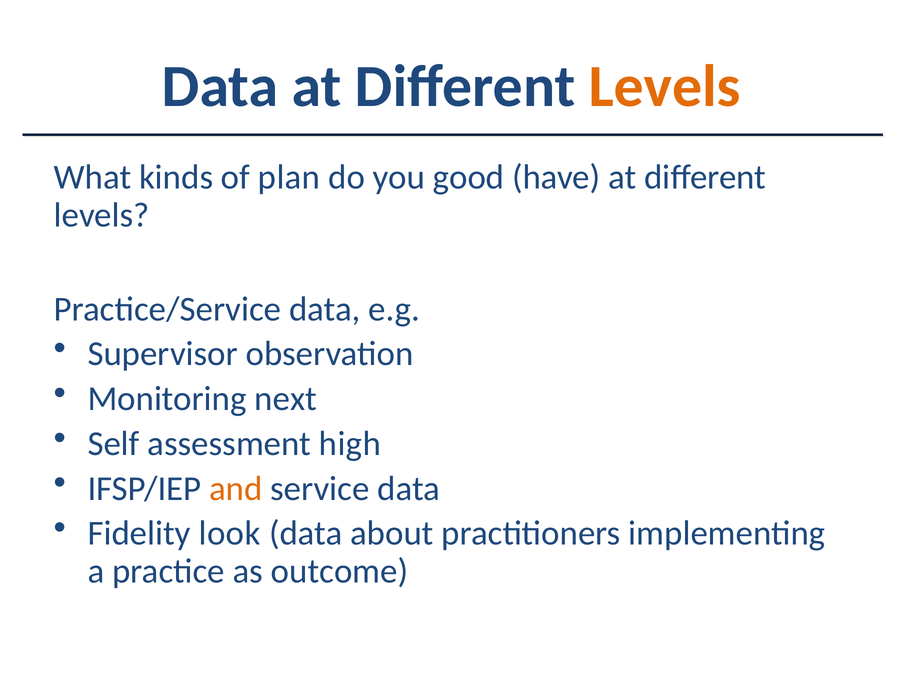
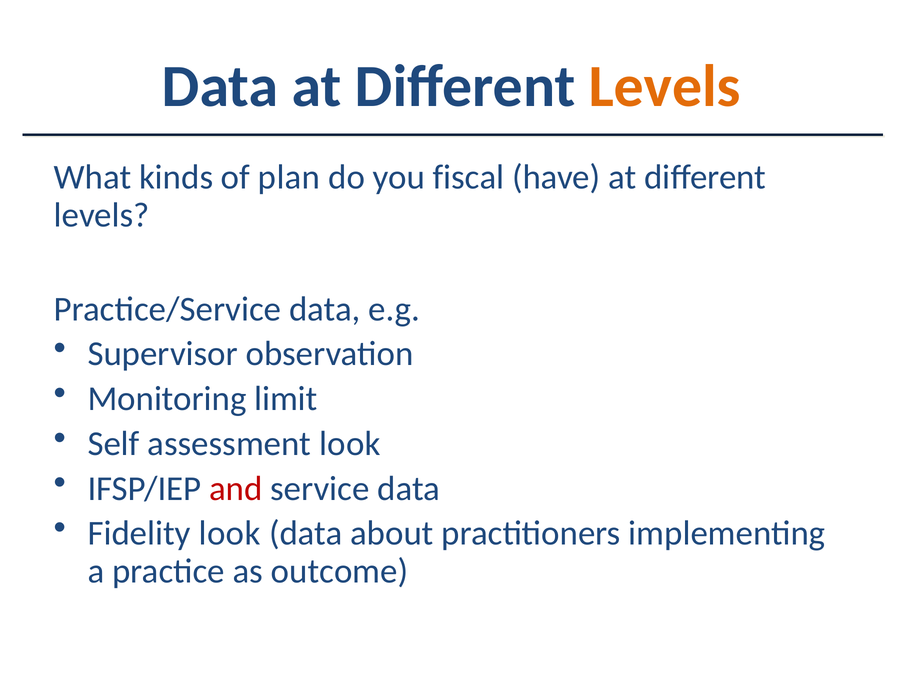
good: good -> fiscal
next: next -> limit
assessment high: high -> look
and colour: orange -> red
